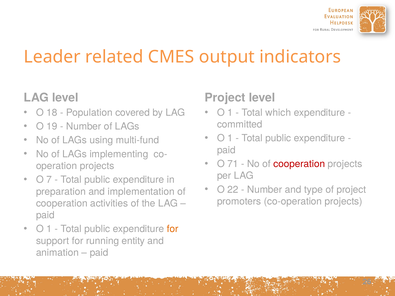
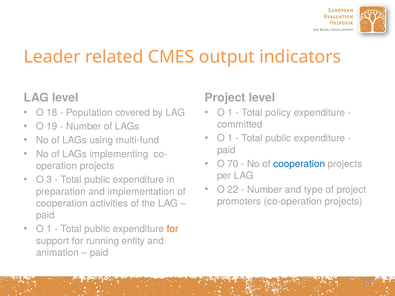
which: which -> policy
71: 71 -> 70
cooperation at (299, 164) colour: red -> blue
7: 7 -> 3
